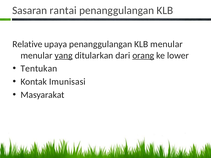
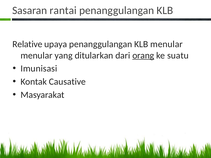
yang underline: present -> none
lower: lower -> suatu
Tentukan: Tentukan -> Imunisasi
Imunisasi: Imunisasi -> Causative
